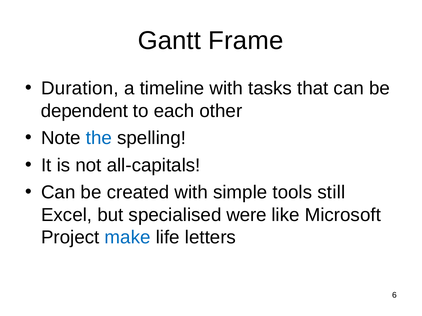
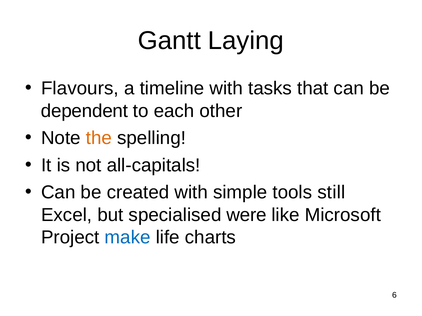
Frame: Frame -> Laying
Duration: Duration -> Flavours
the colour: blue -> orange
letters: letters -> charts
